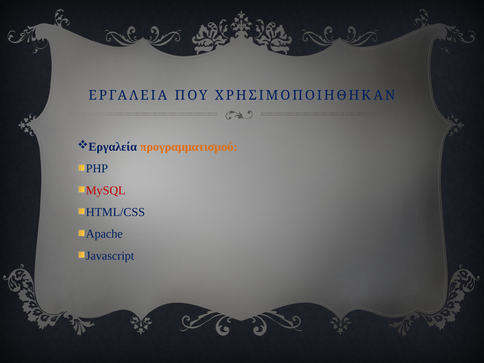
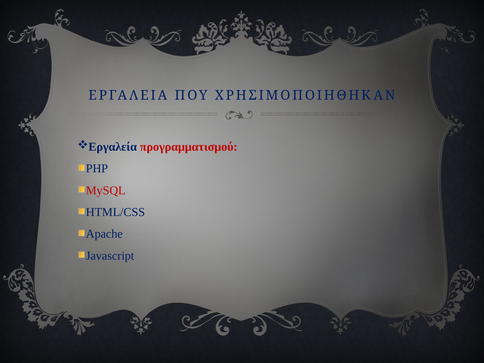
προγραμματισμού colour: orange -> red
